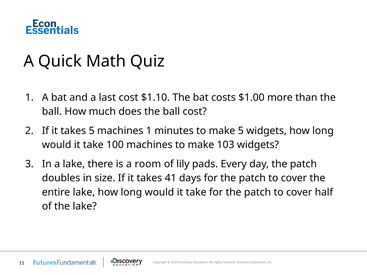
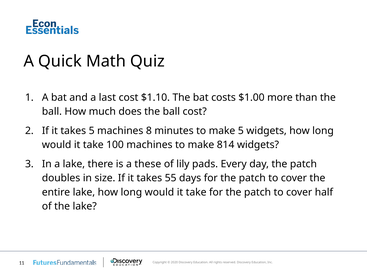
machines 1: 1 -> 8
103: 103 -> 814
room: room -> these
41: 41 -> 55
